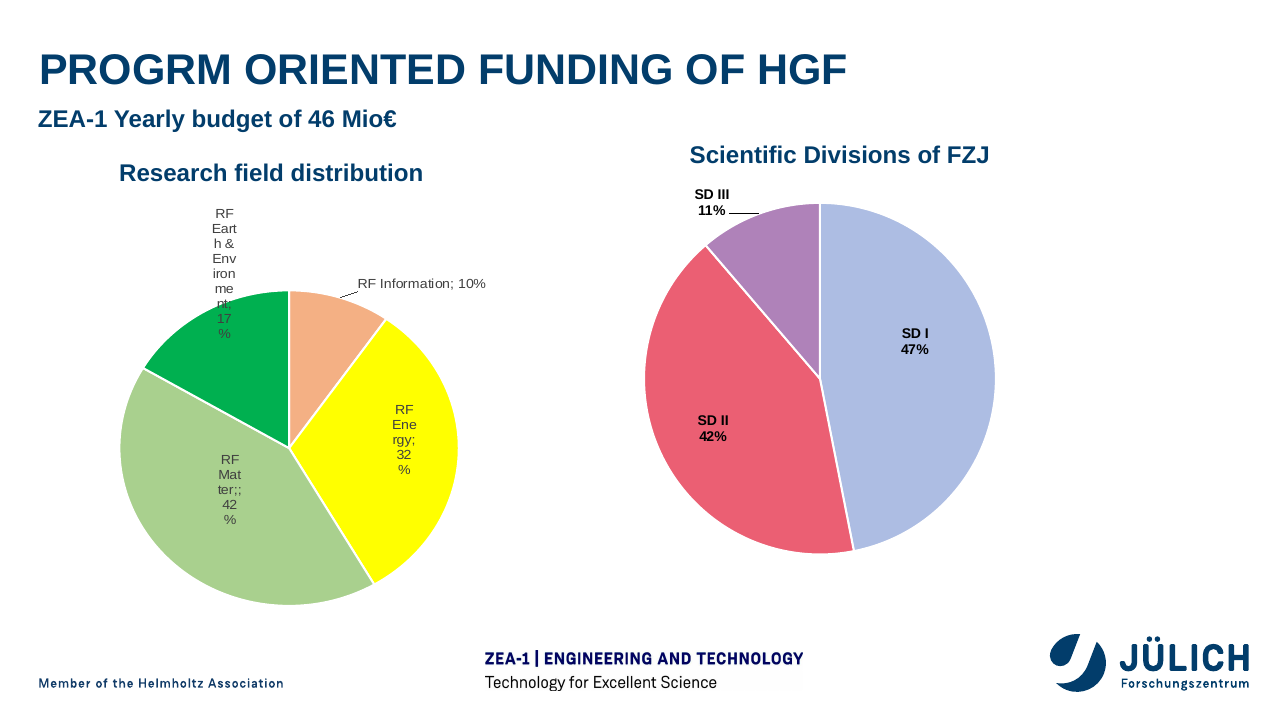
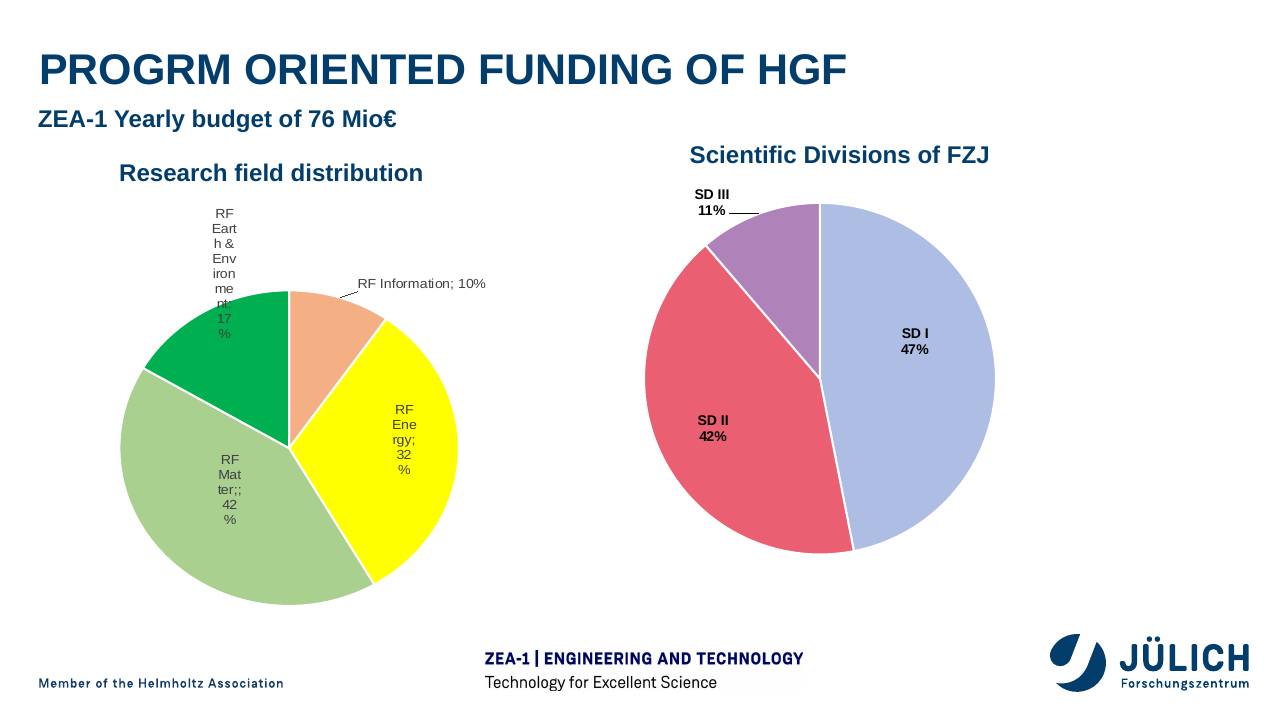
46: 46 -> 76
